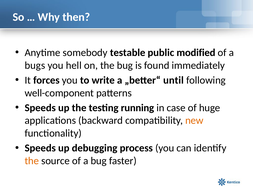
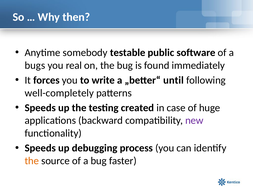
modified: modified -> software
hell: hell -> real
well-component: well-component -> well-completely
running: running -> created
new colour: orange -> purple
